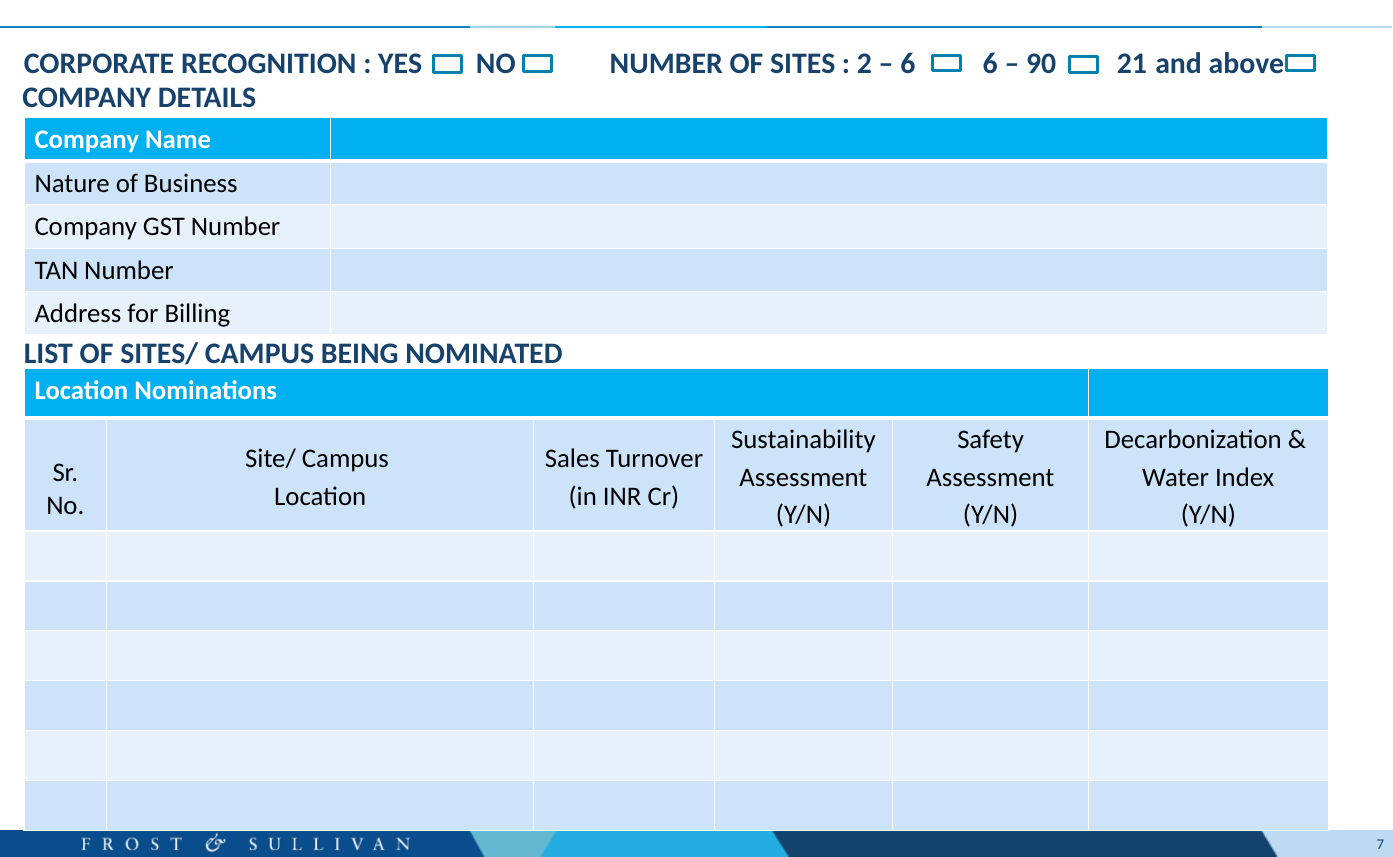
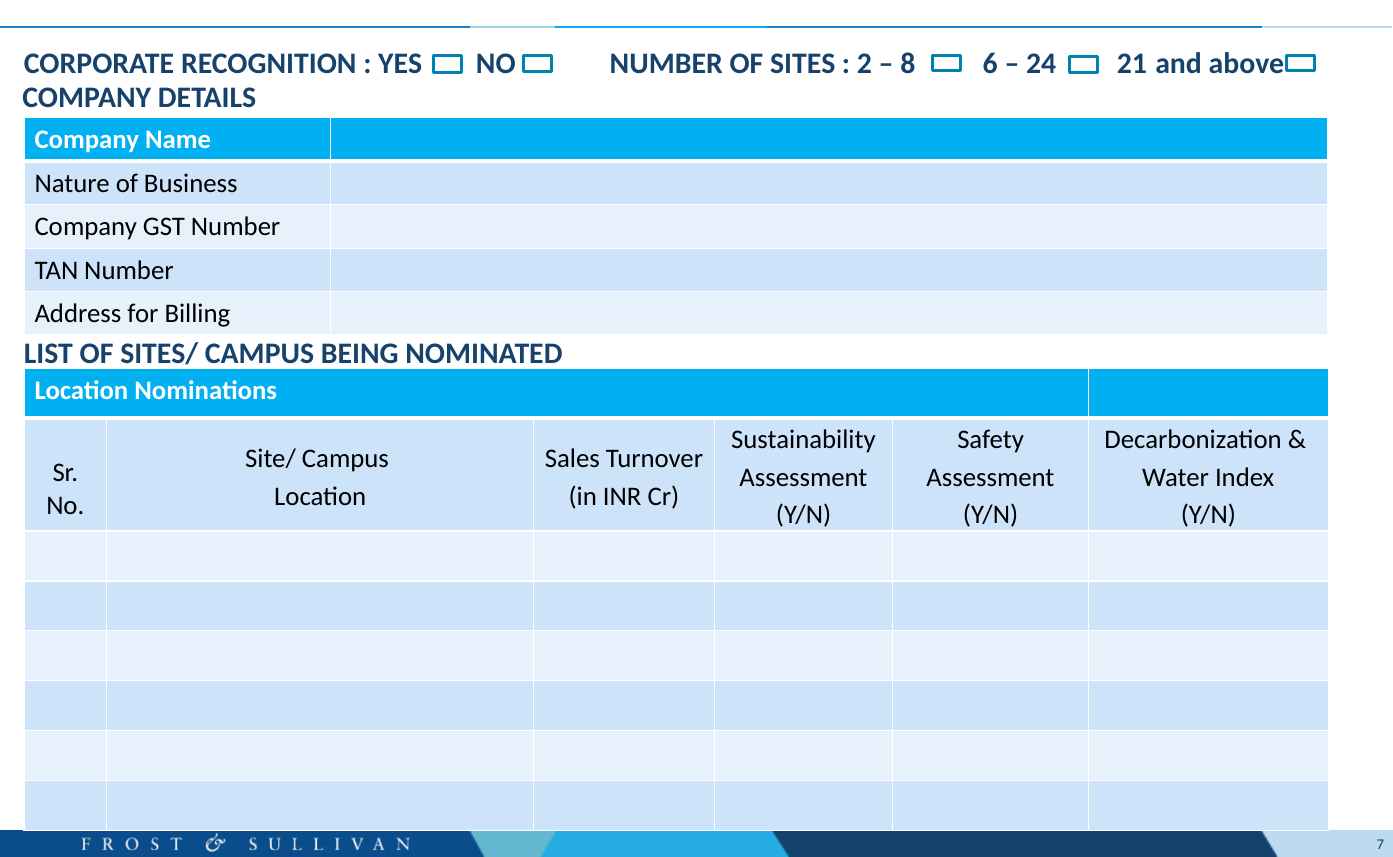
6 at (908, 64): 6 -> 8
90: 90 -> 24
